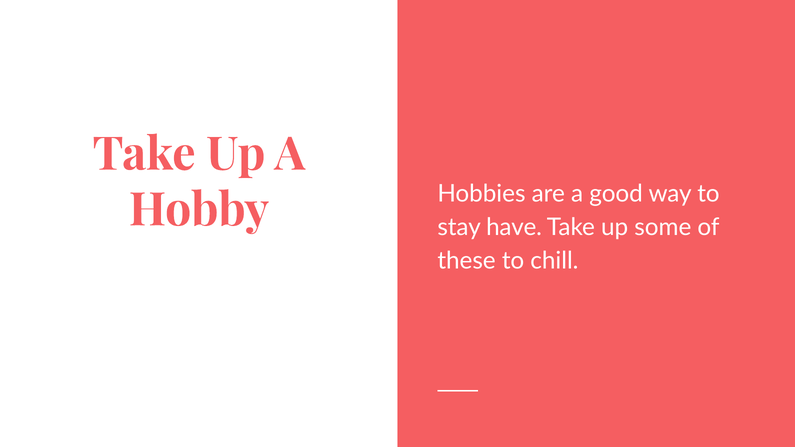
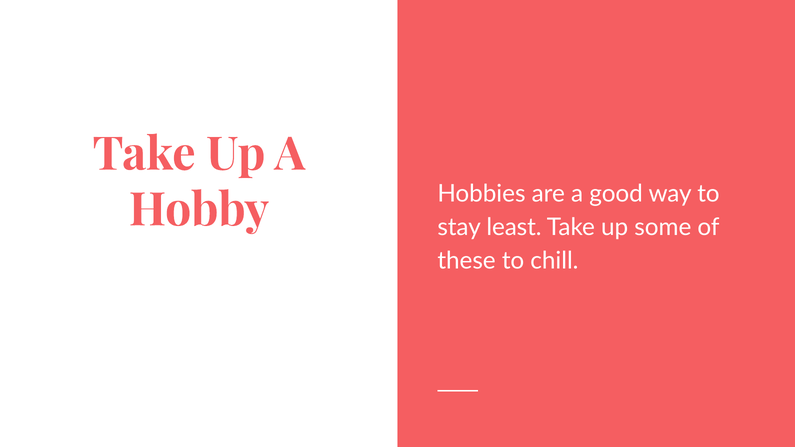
have: have -> least
